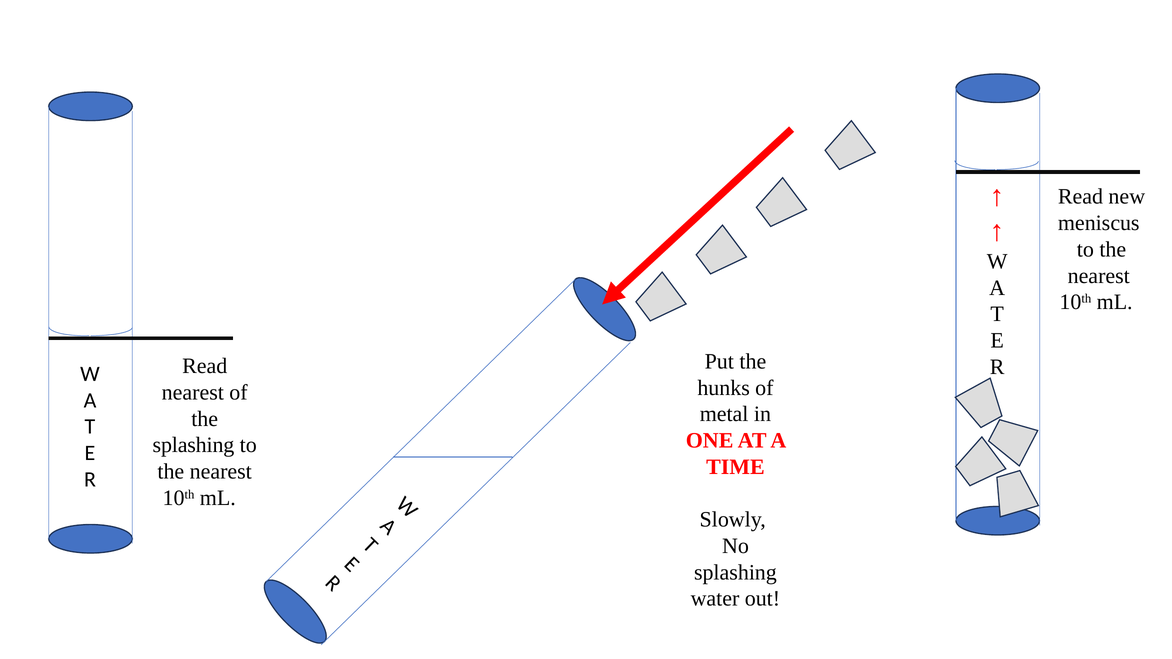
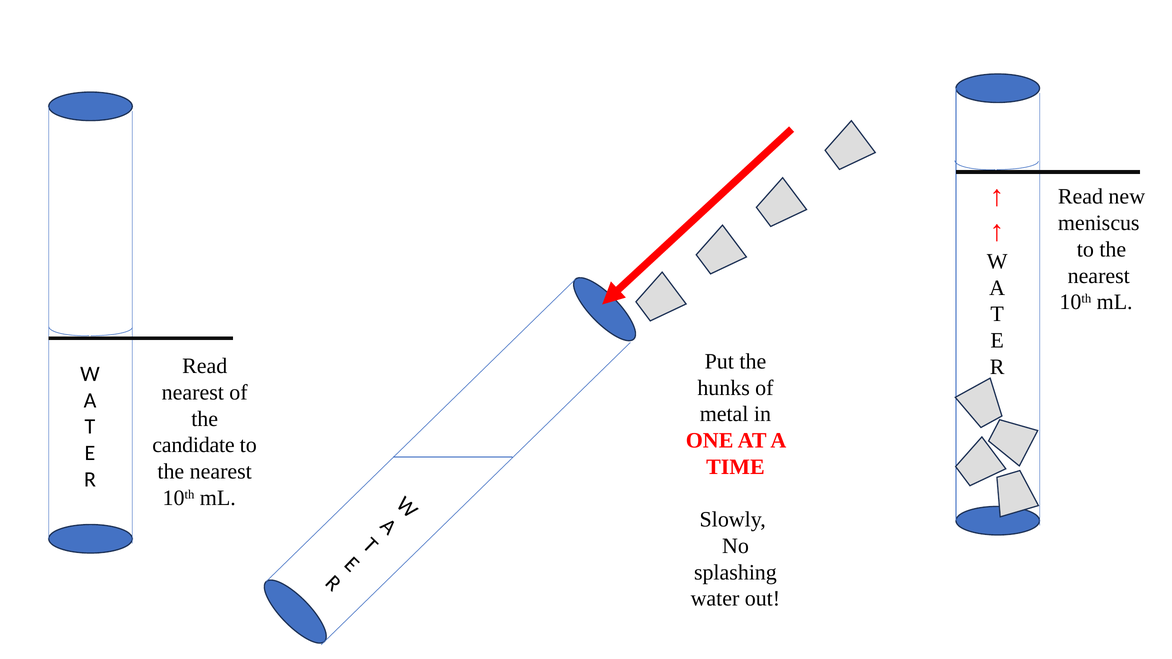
splashing at (193, 445): splashing -> candidate
